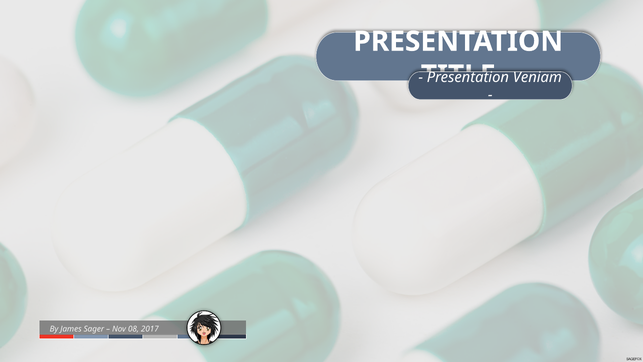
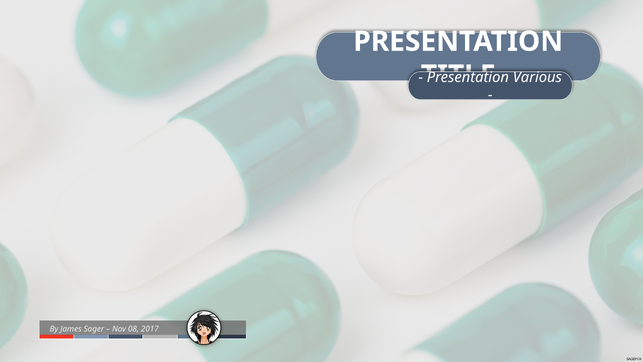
Veniam: Veniam -> Various
